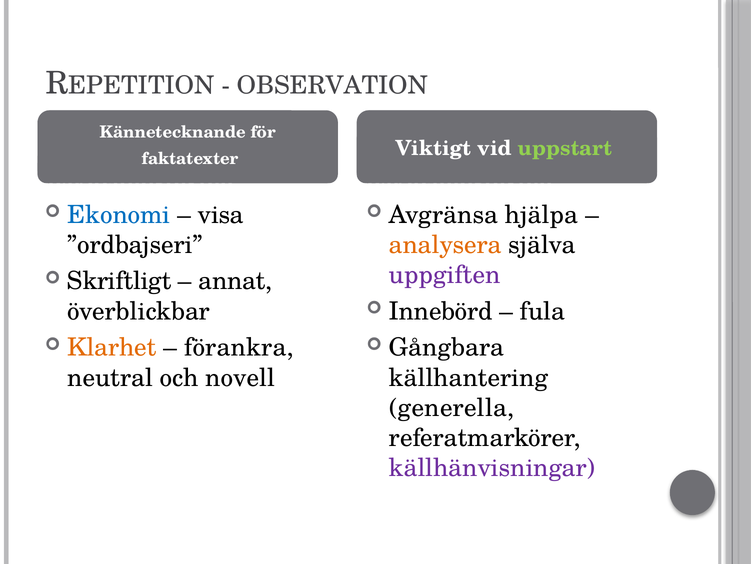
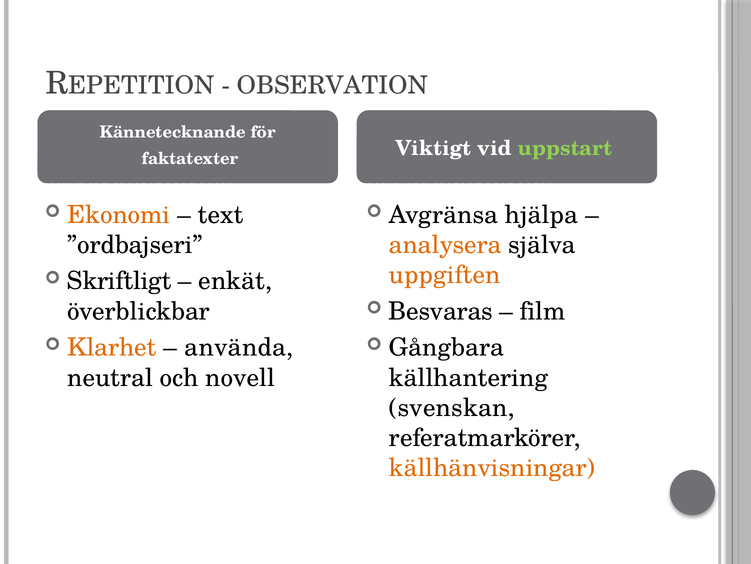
Ekonomi colour: blue -> orange
visa: visa -> text
uppgiften colour: purple -> orange
annat: annat -> enkät
Innebörd: Innebörd -> Besvaras
fula: fula -> film
förankra: förankra -> använda
generella: generella -> svenskan
källhänvisningar colour: purple -> orange
